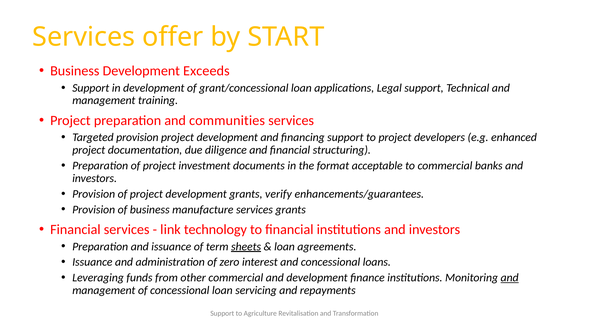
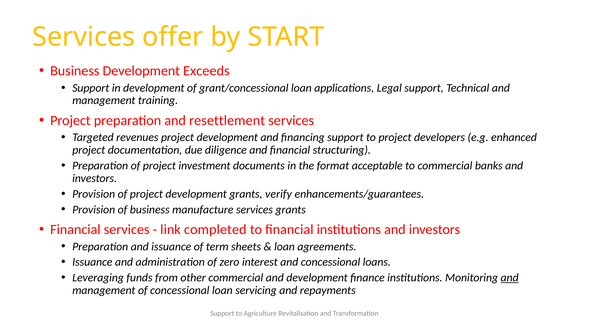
communities: communities -> resettlement
Targeted provision: provision -> revenues
technology: technology -> completed
sheets underline: present -> none
